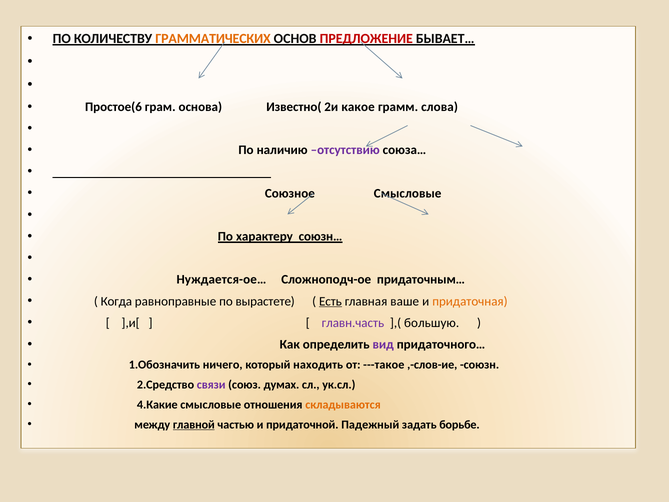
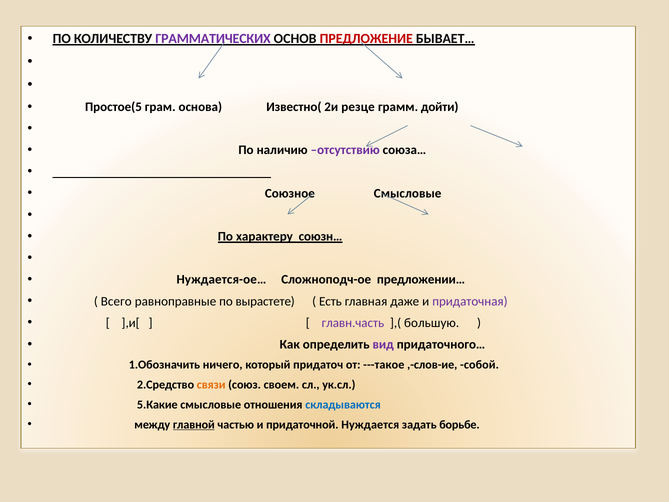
ГРАММАТИЧЕСКИХ colour: orange -> purple
Простое(6: Простое(6 -> Простое(5
какое: какое -> резце
слова: слова -> дойти
придаточным…: придаточным… -> предложении…
Когда: Когда -> Всего
Есть underline: present -> none
ваше: ваше -> даже
придаточная colour: orange -> purple
находить: находить -> придаточ
союзн: союзн -> собой
связи colour: purple -> orange
думах: думах -> своем
4.Какие: 4.Какие -> 5.Какие
складываются colour: orange -> blue
Падежный: Падежный -> Нуждается
